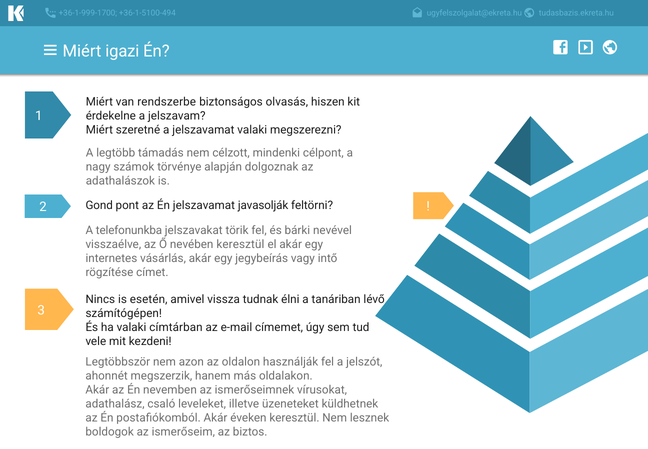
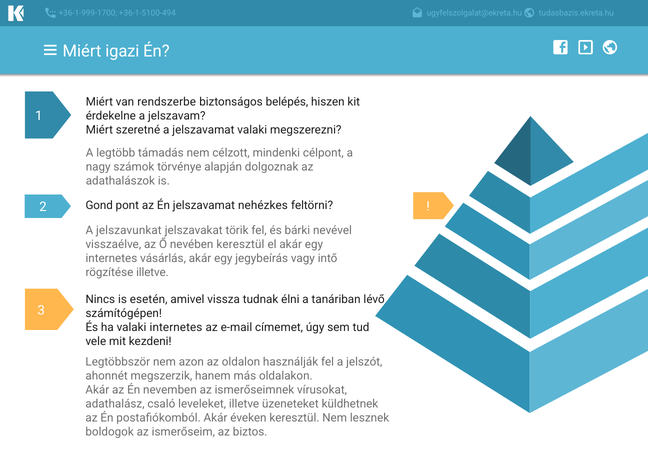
olvasás: olvasás -> belépés
javasolják: javasolják -> nehézkes
telefonunkba: telefonunkba -> jelszavunkat
rögzítése címet: címet -> illetve
valaki címtárban: címtárban -> internetes
